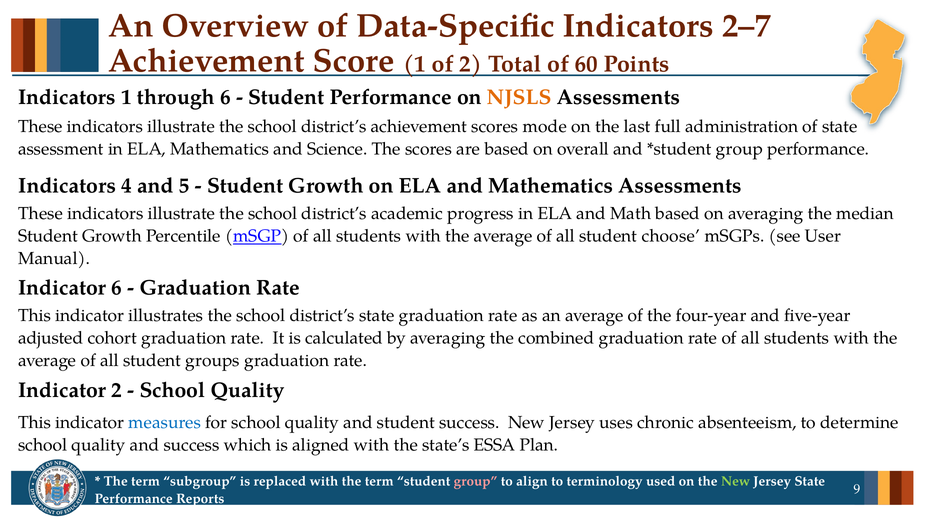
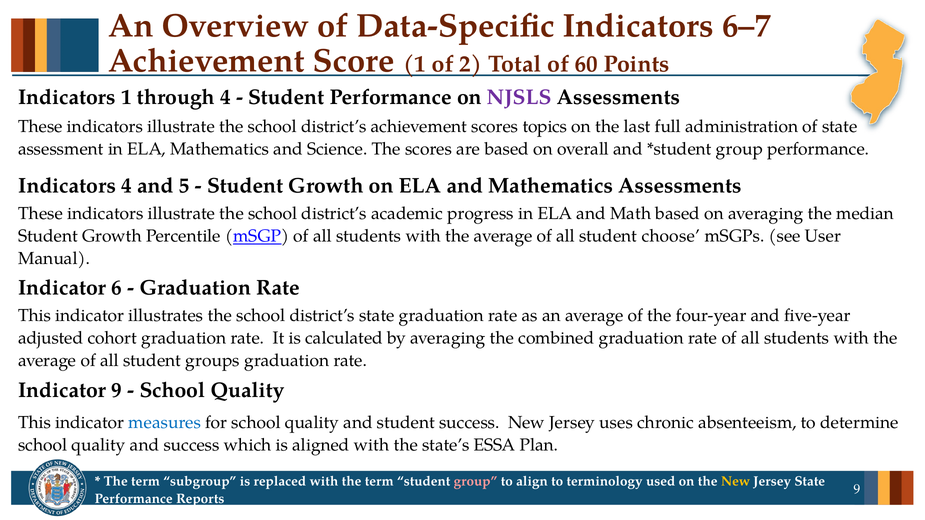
2–7: 2–7 -> 6–7
through 6: 6 -> 4
NJSLS colour: orange -> purple
mode: mode -> topics
Indicator 2: 2 -> 9
New at (736, 482) colour: light green -> yellow
